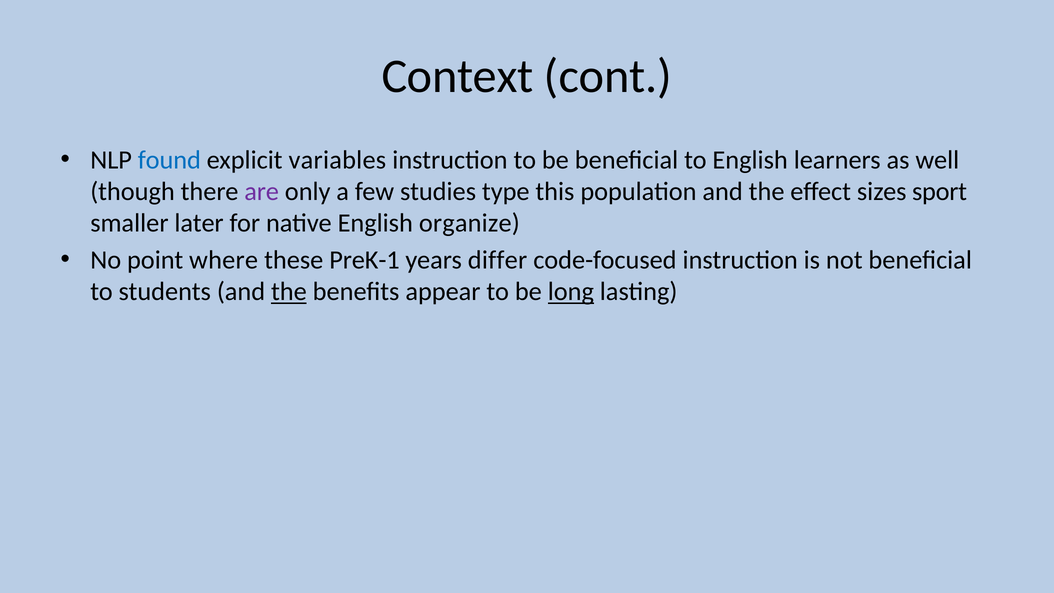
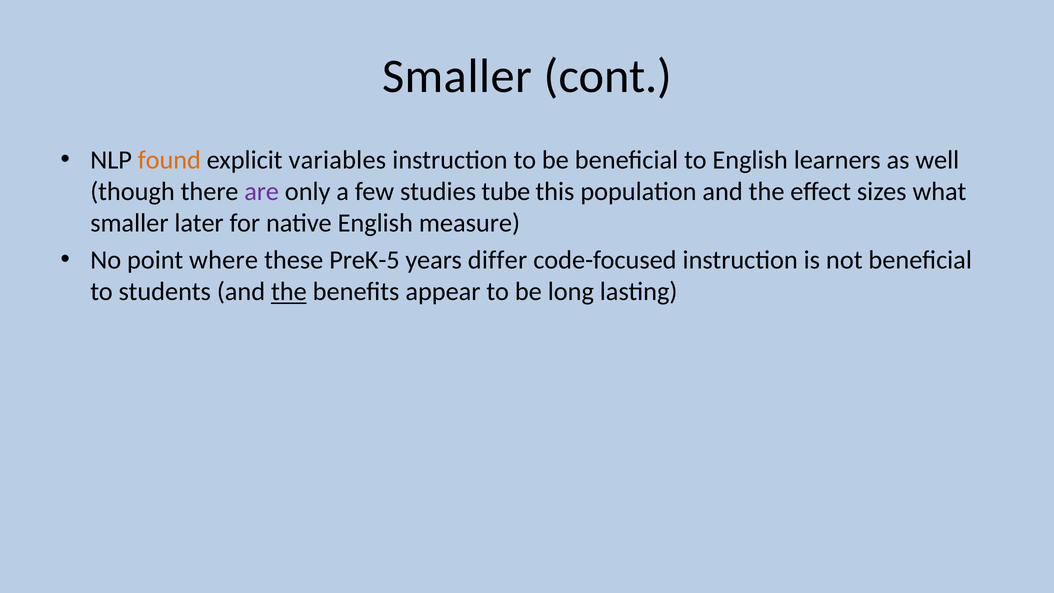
Context at (457, 77): Context -> Smaller
found colour: blue -> orange
type: type -> tube
sport: sport -> what
organize: organize -> measure
PreK-1: PreK-1 -> PreK-5
long underline: present -> none
